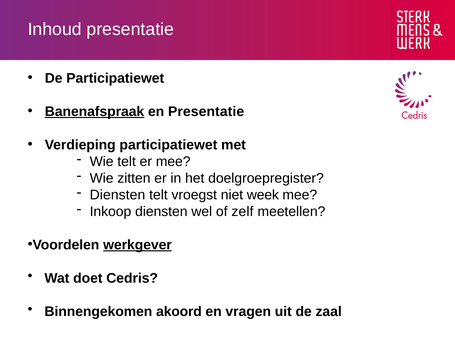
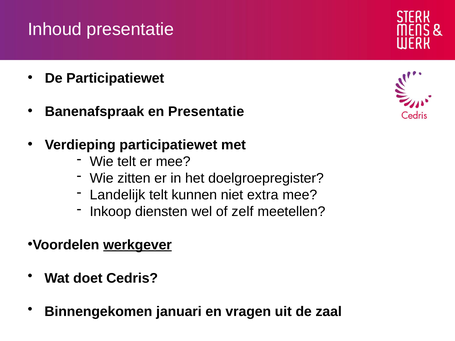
Banenafspraak underline: present -> none
Diensten at (117, 195): Diensten -> Landelijk
vroegst: vroegst -> kunnen
week: week -> extra
akoord: akoord -> januari
